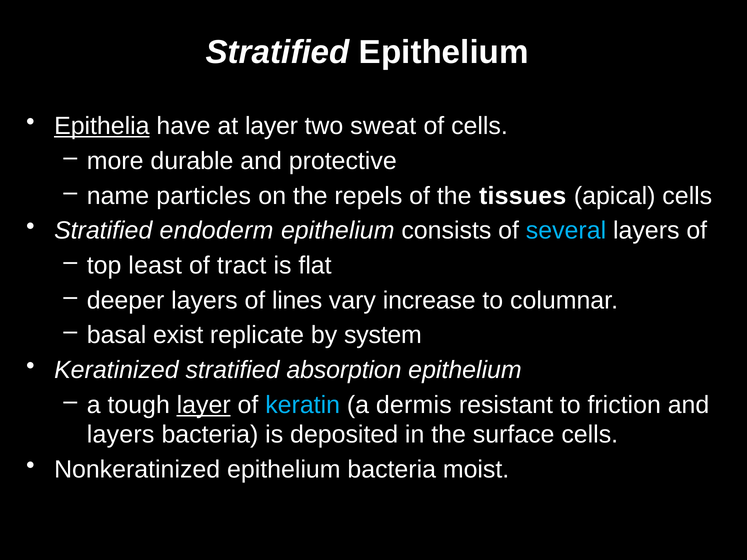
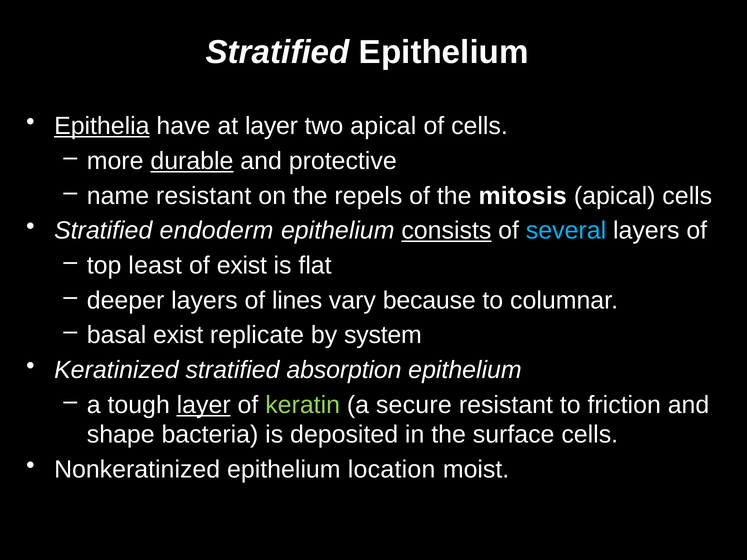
two sweat: sweat -> apical
durable underline: none -> present
name particles: particles -> resistant
tissues: tissues -> mitosis
consists underline: none -> present
of tract: tract -> exist
increase: increase -> because
keratin colour: light blue -> light green
dermis: dermis -> secure
layers at (121, 435): layers -> shape
epithelium bacteria: bacteria -> location
